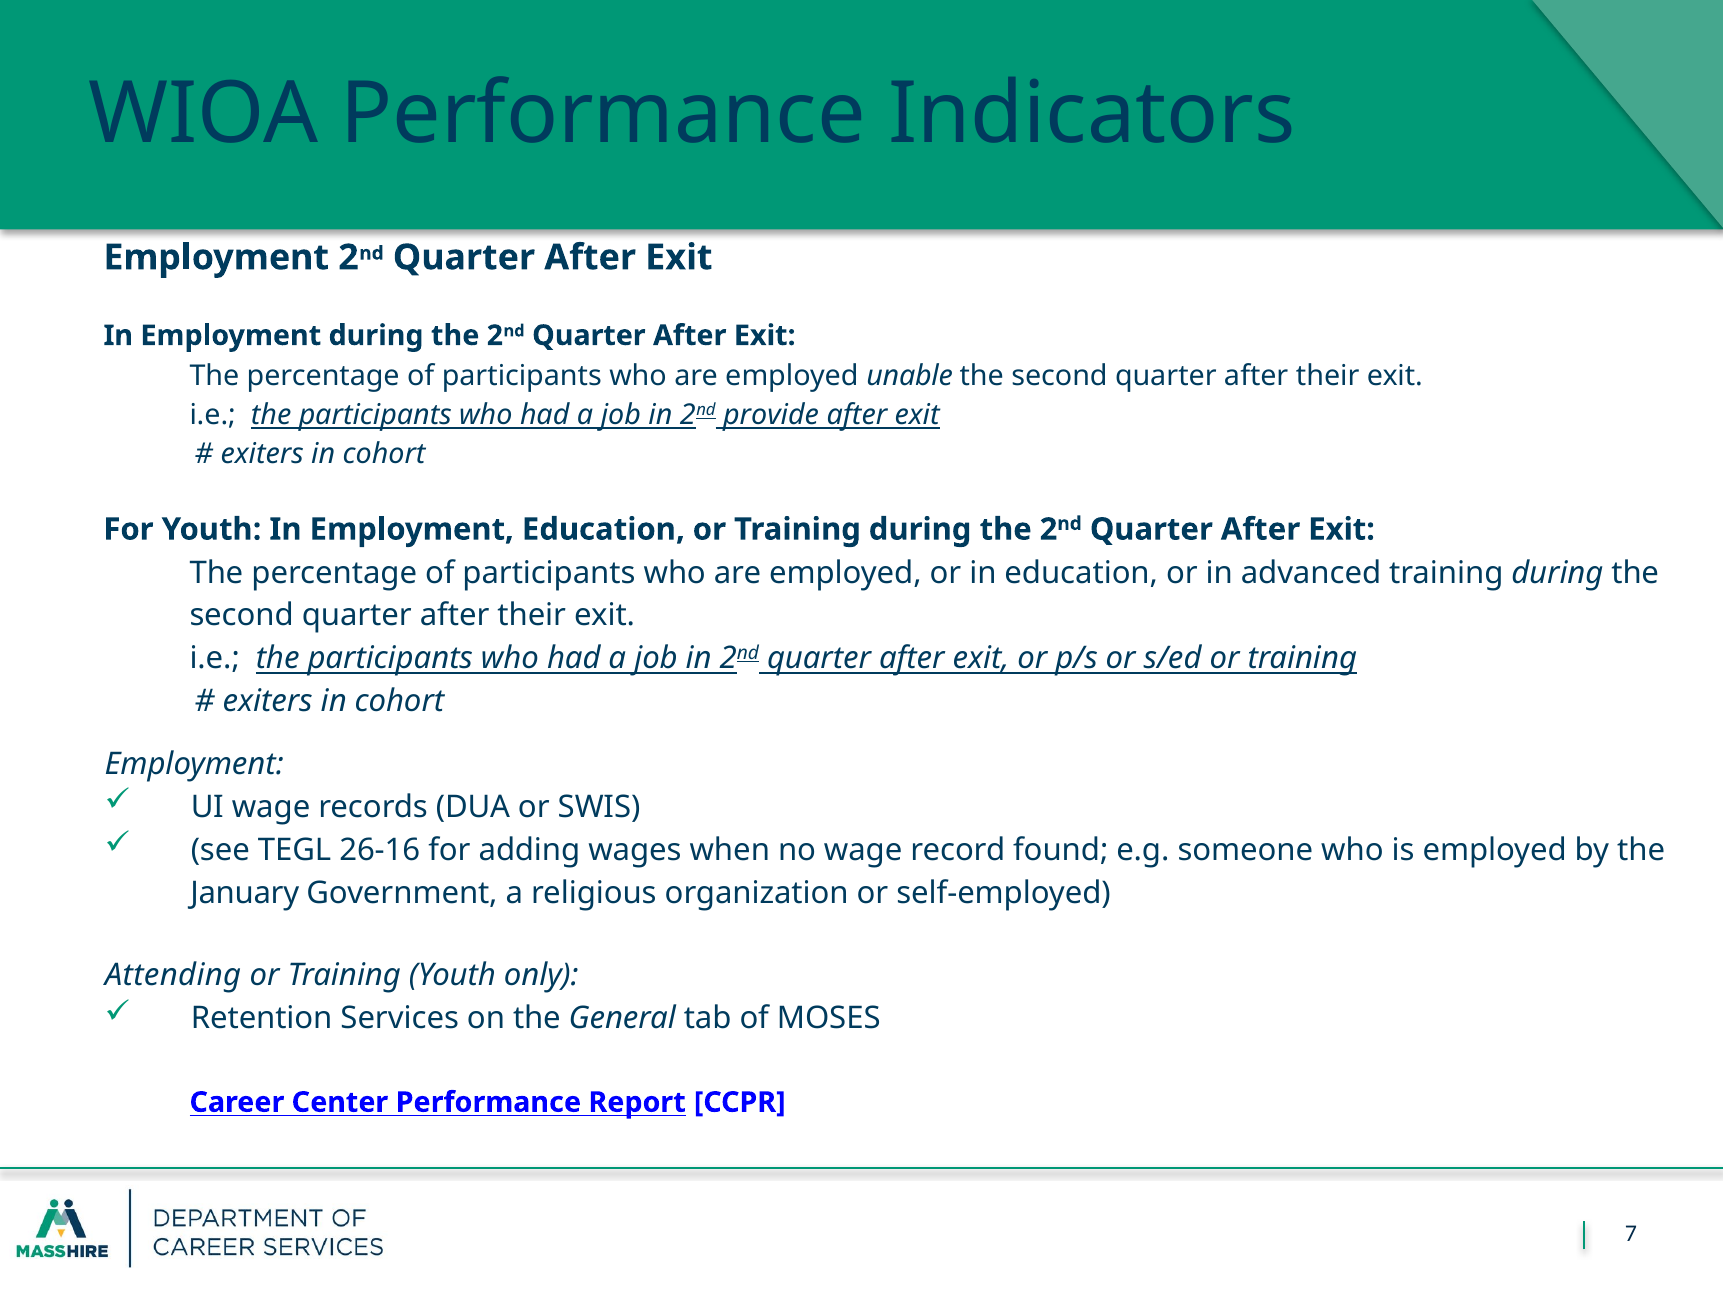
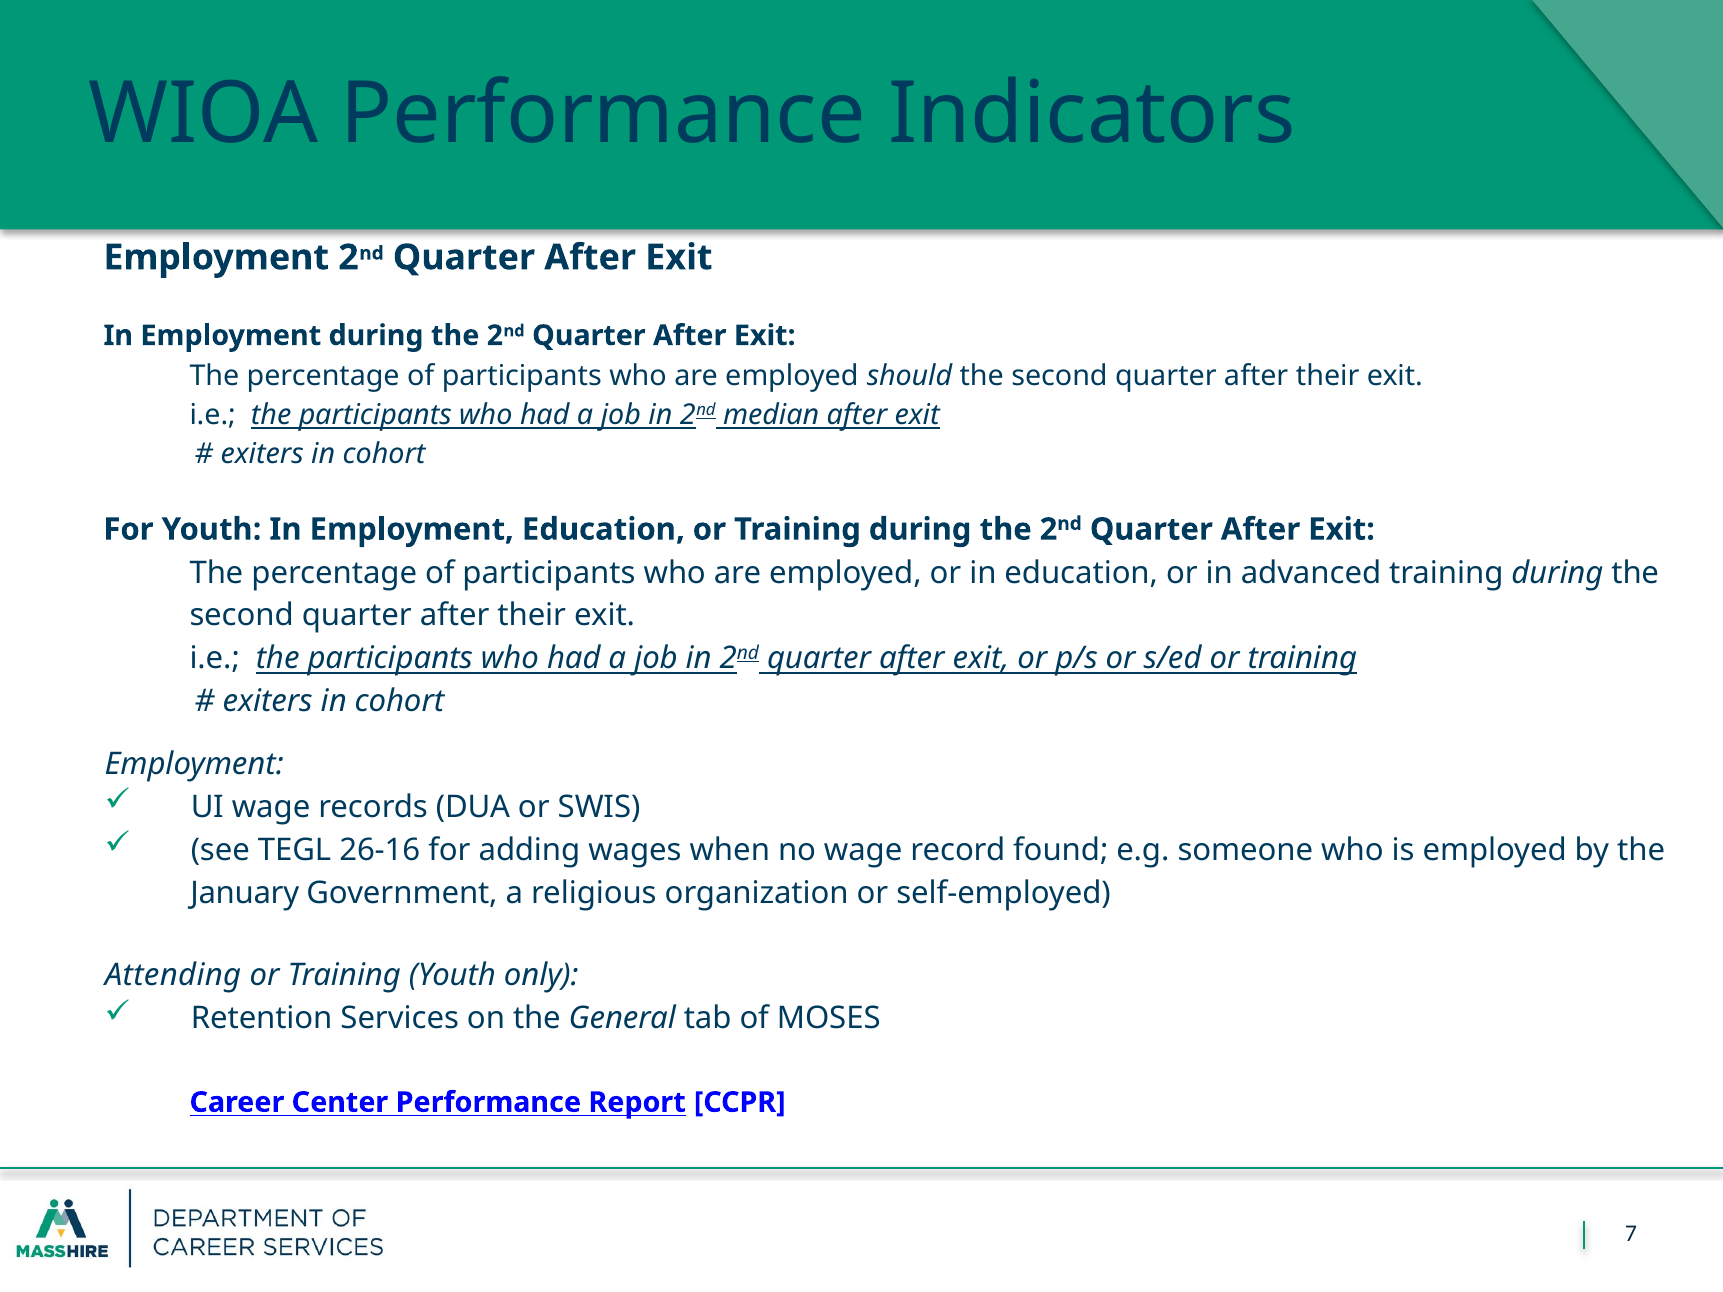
unable: unable -> should
provide: provide -> median
